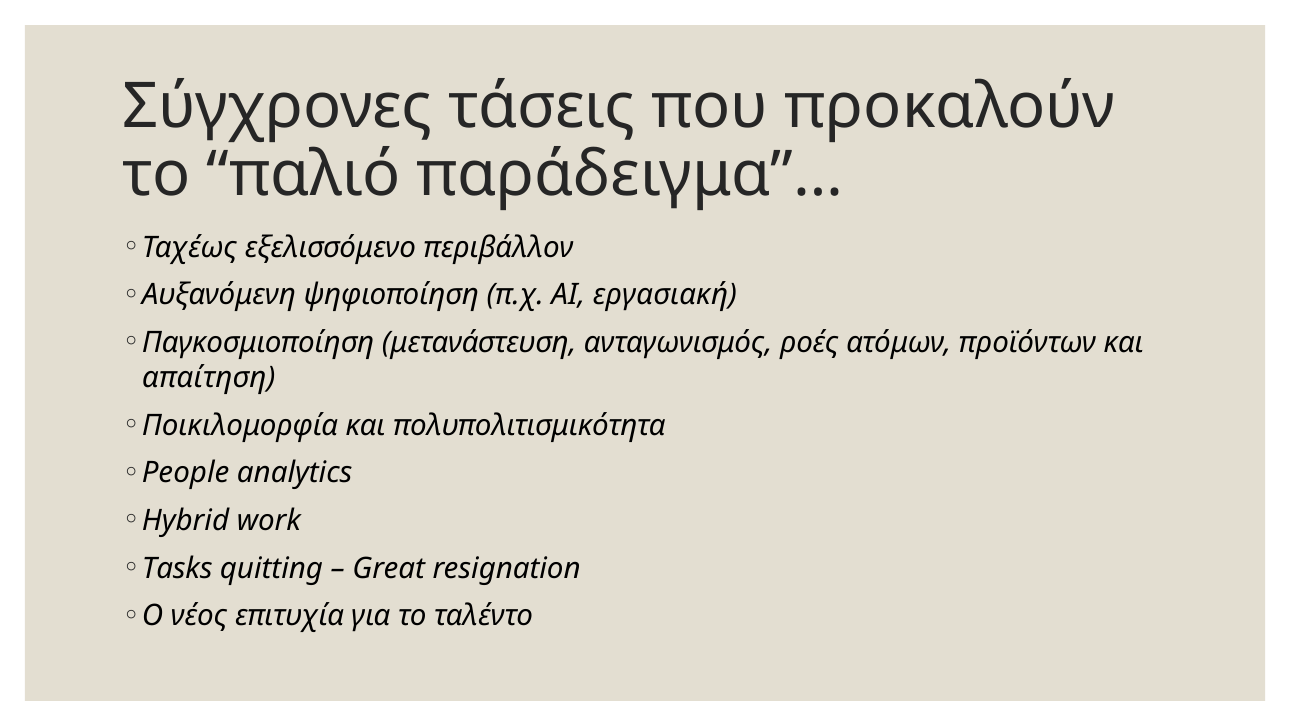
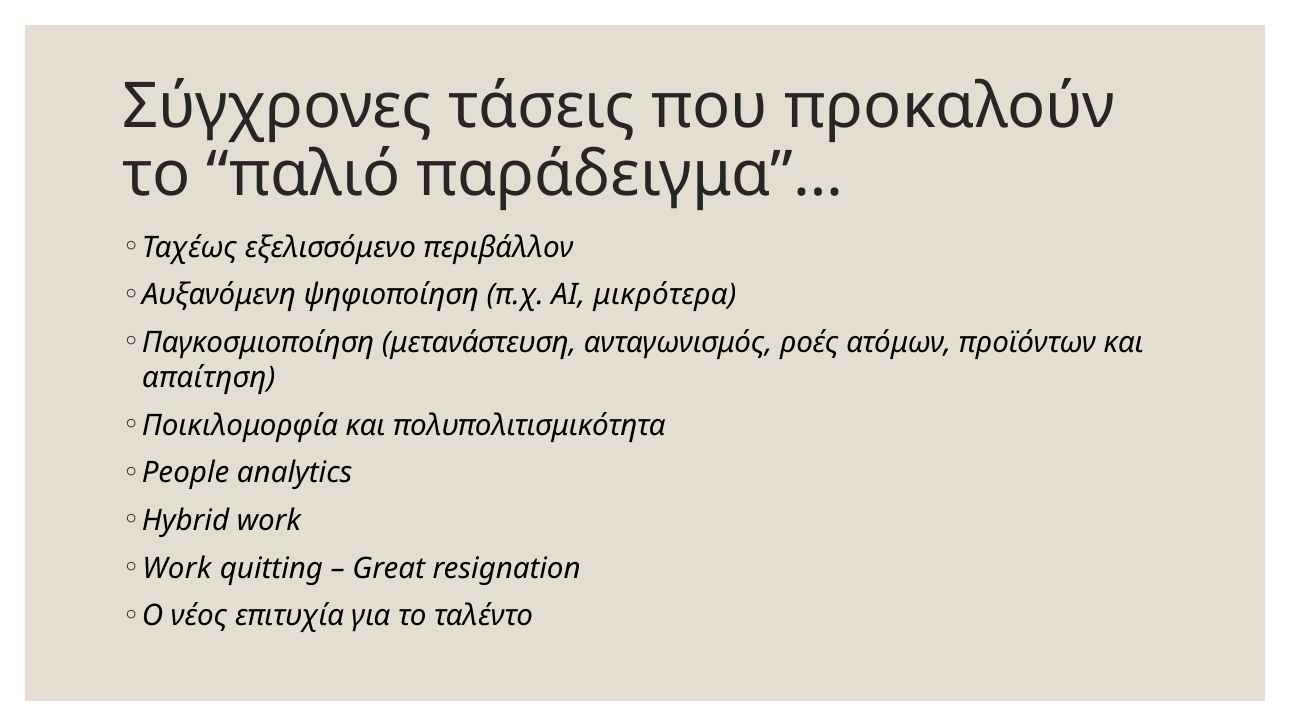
εργασιακή: εργασιακή -> μικρότερα
Tasks at (177, 568): Tasks -> Work
